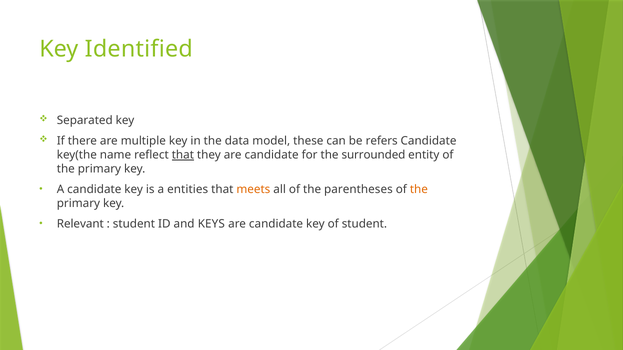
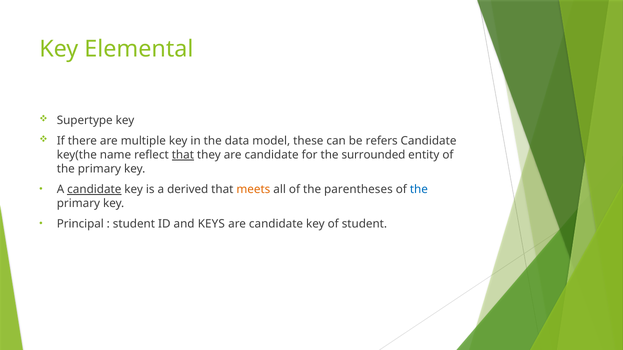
Identified: Identified -> Elemental
Separated: Separated -> Supertype
candidate at (94, 190) underline: none -> present
entities: entities -> derived
the at (419, 190) colour: orange -> blue
Relevant: Relevant -> Principal
